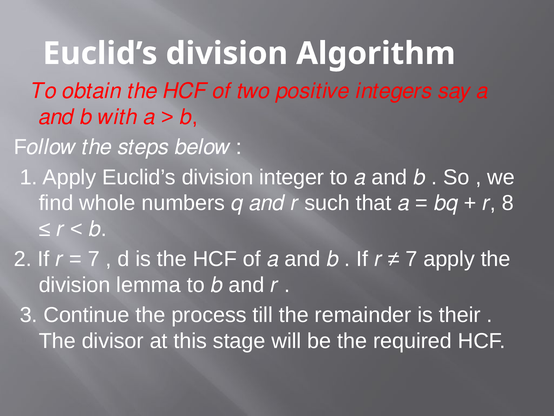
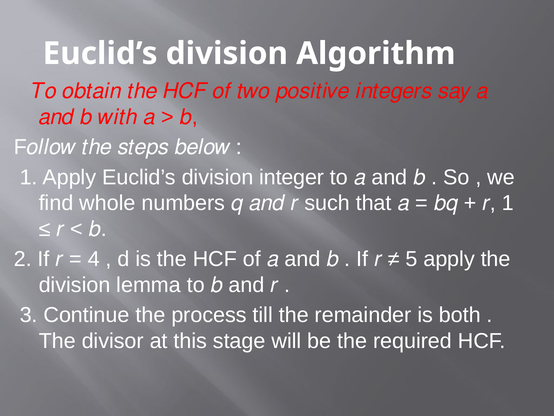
8 at (508, 203): 8 -> 1
7 at (94, 259): 7 -> 4
7 at (411, 259): 7 -> 5
their: their -> both
